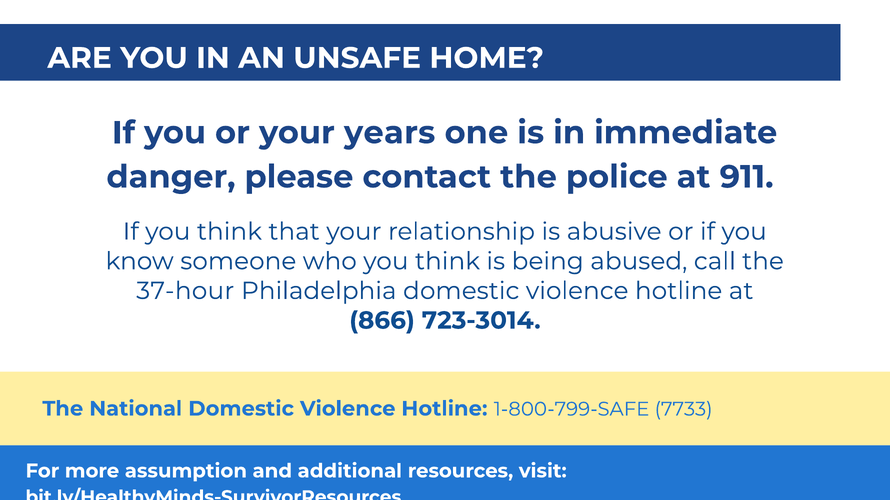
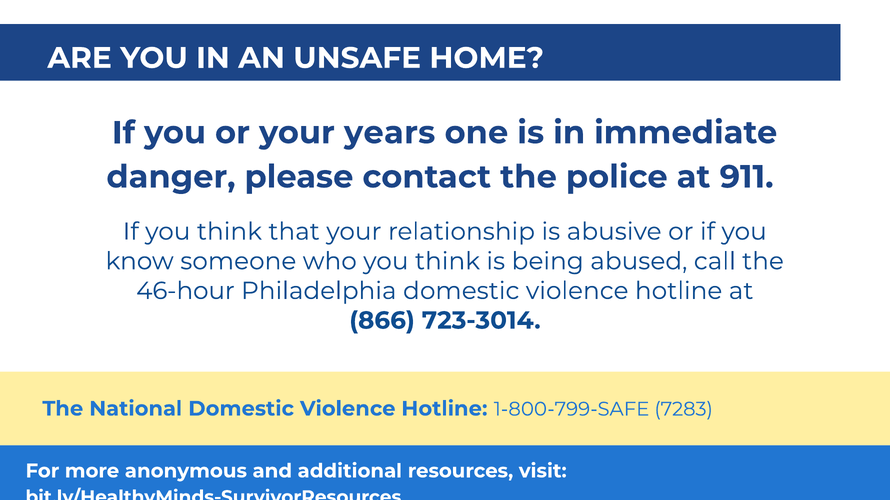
37-hour: 37-hour -> 46-hour
7733: 7733 -> 7283
assumption: assumption -> anonymous
